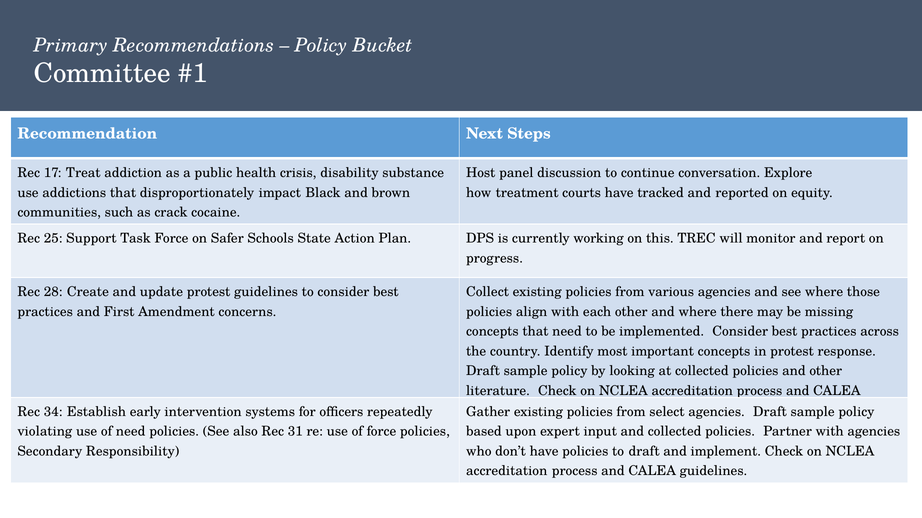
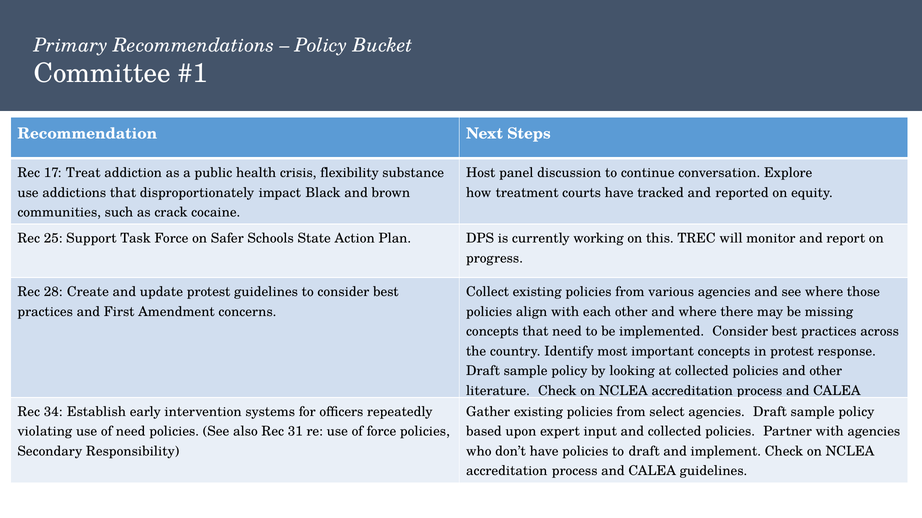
disability: disability -> flexibility
